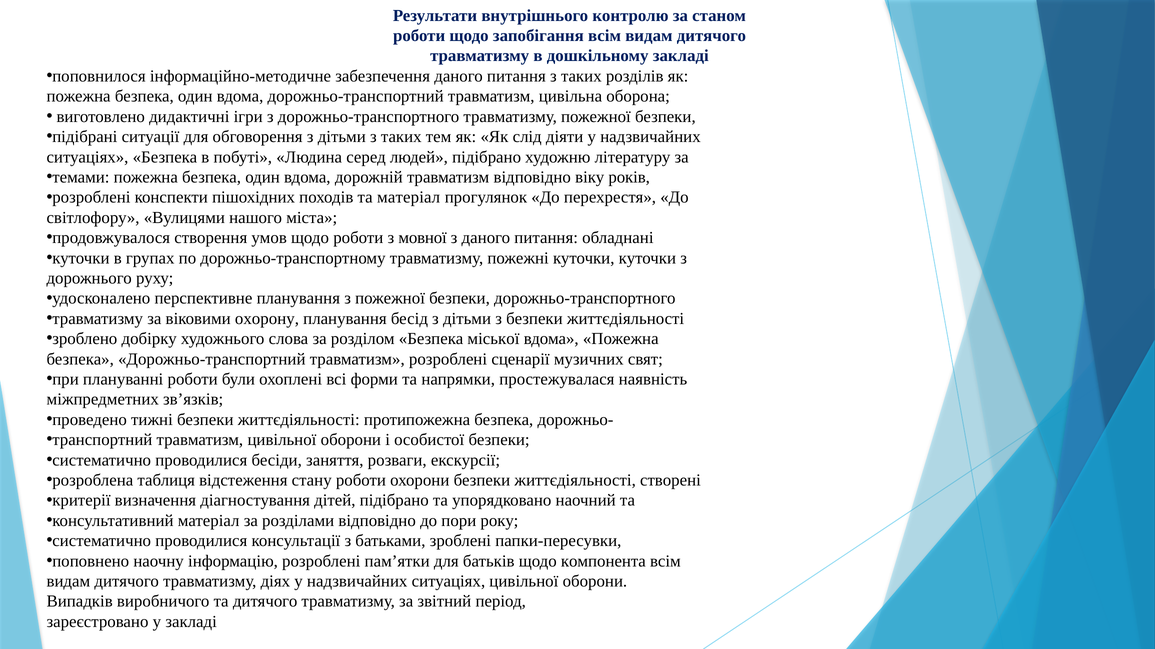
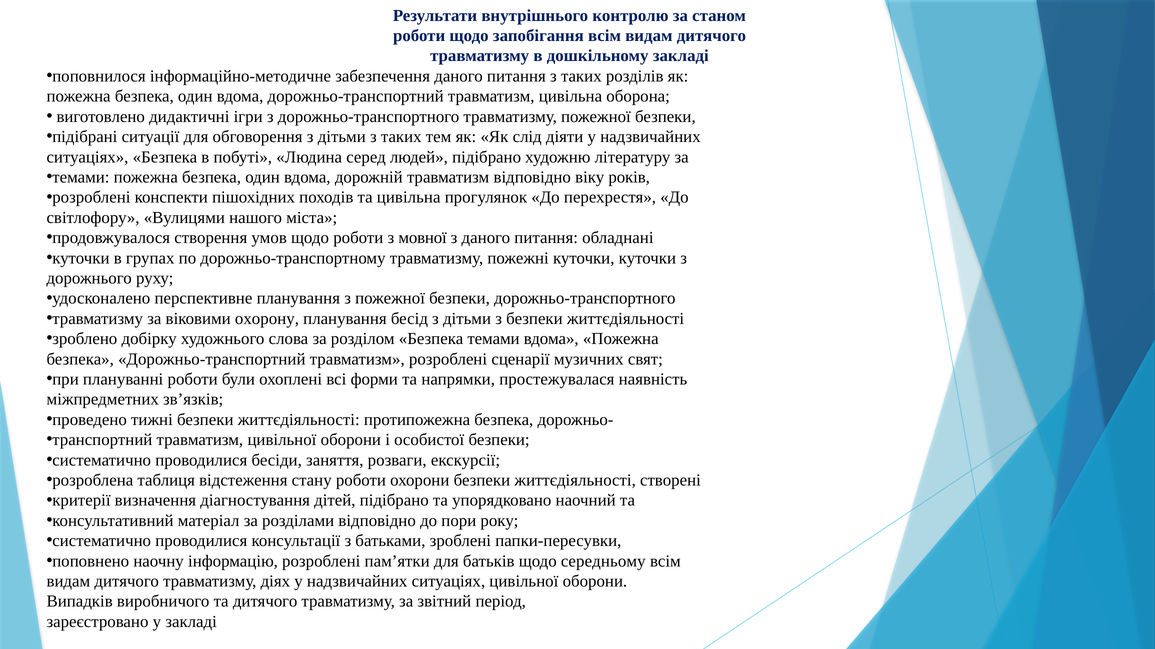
та матеріал: матеріал -> цивільна
Безпека міської: міської -> темами
компонента: компонента -> середньому
